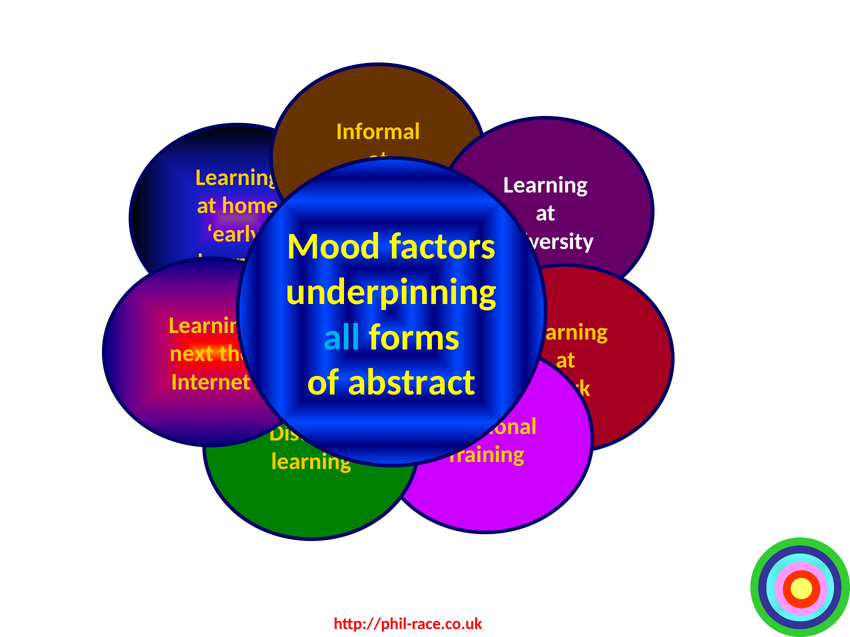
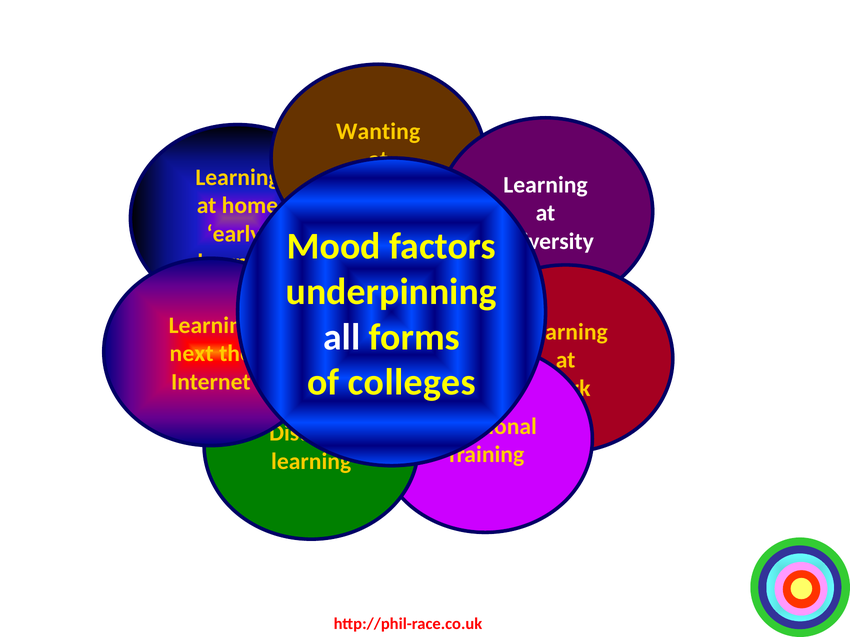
Informal: Informal -> Wanting
all colour: light blue -> white
abstract: abstract -> colleges
